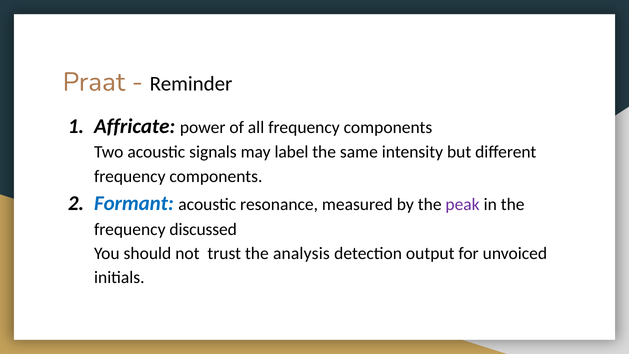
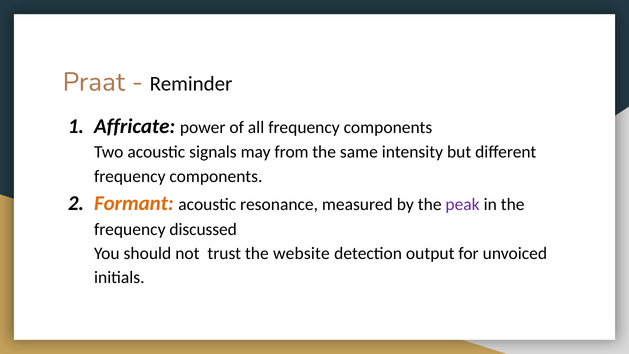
label: label -> from
Formant colour: blue -> orange
analysis: analysis -> website
